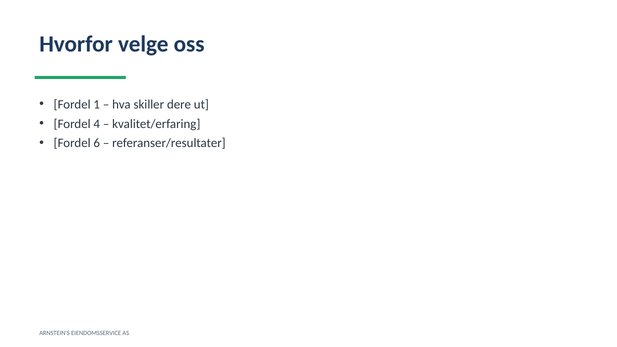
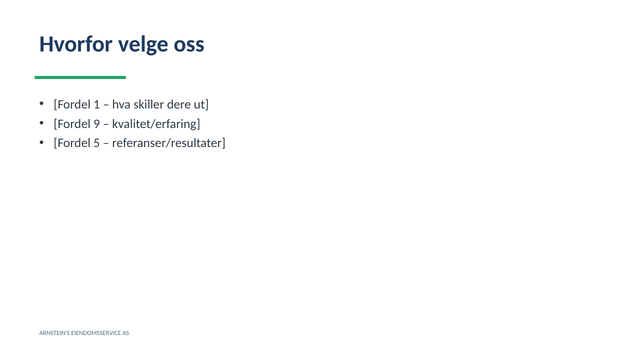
4: 4 -> 9
6: 6 -> 5
